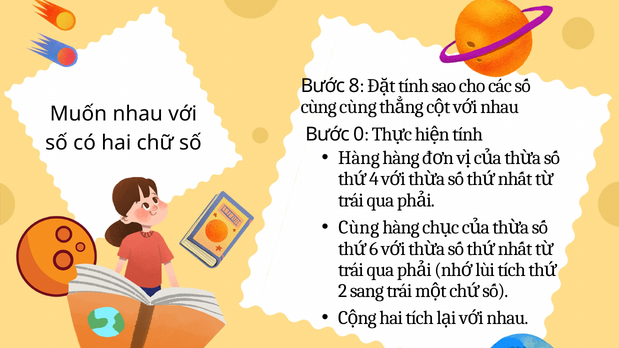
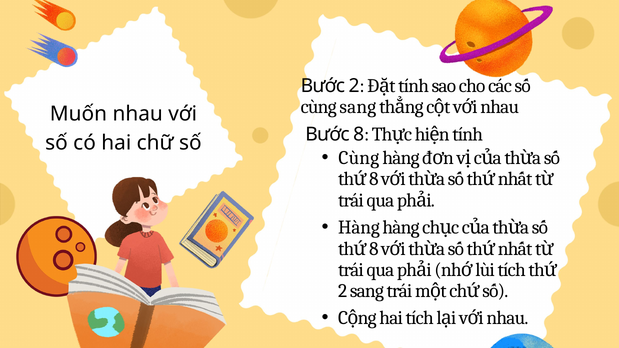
Bước 8: 8 -> 2
cùng cùng: cùng -> sang
Bước 0: 0 -> 8
Hàng at (359, 158): Hàng -> Cùng
4 at (374, 179): 4 -> 8
Cùng at (359, 228): Cùng -> Hàng
6 at (374, 249): 6 -> 8
